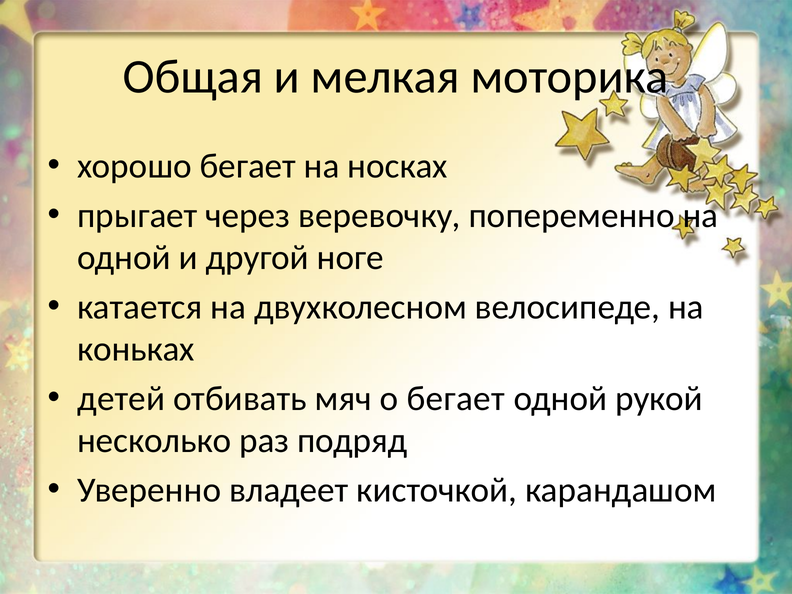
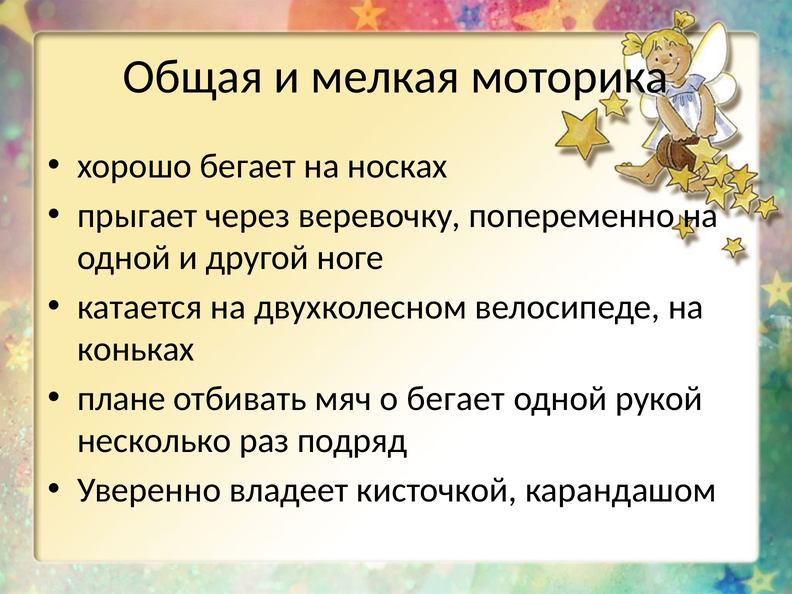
детей: детей -> плане
